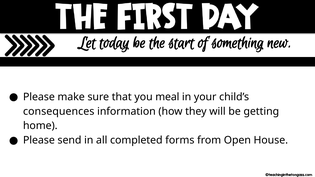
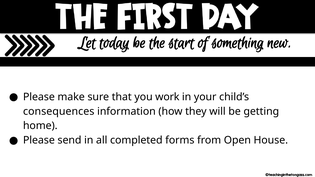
meal: meal -> work
